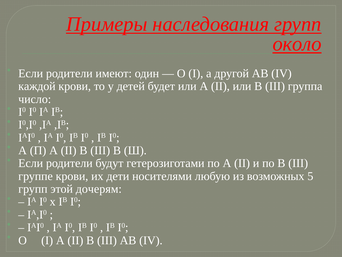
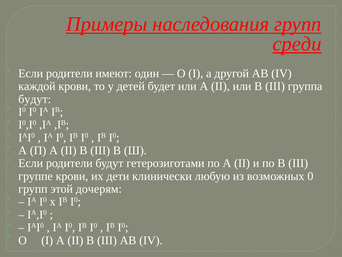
около: около -> среди
число at (35, 99): число -> будут
носителями: носителями -> клинически
5: 5 -> 0
